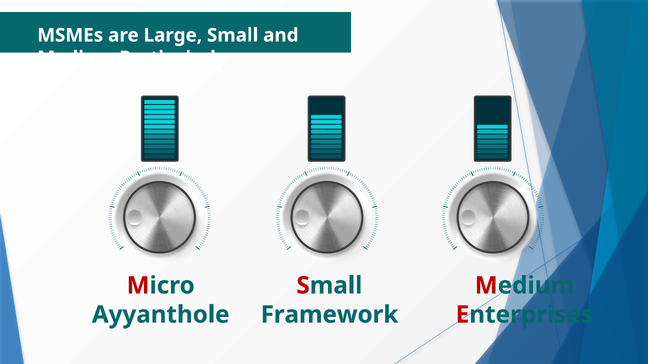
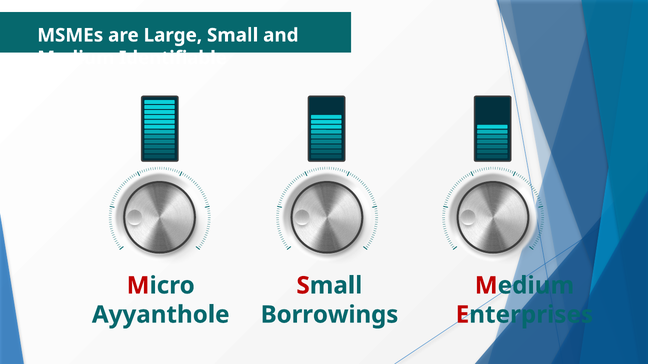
Particularly: Particularly -> Identifiable
Framework: Framework -> Borrowings
